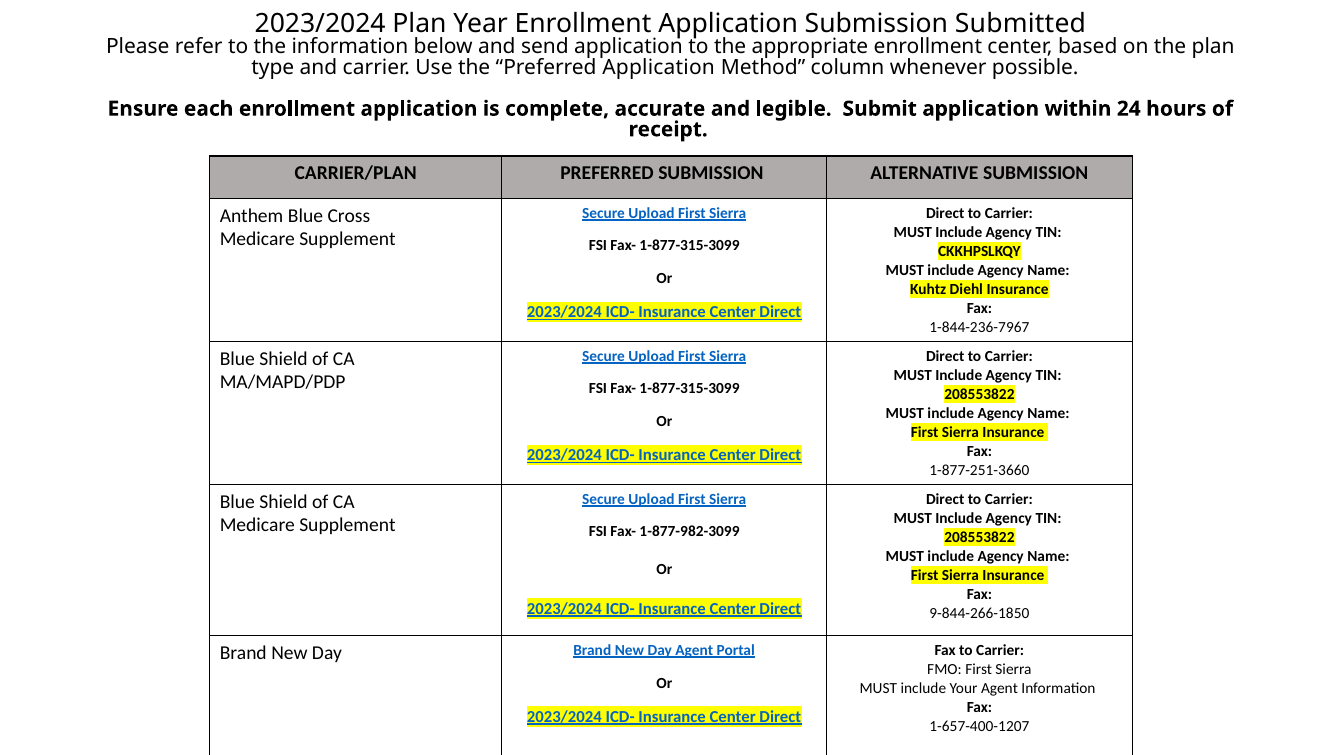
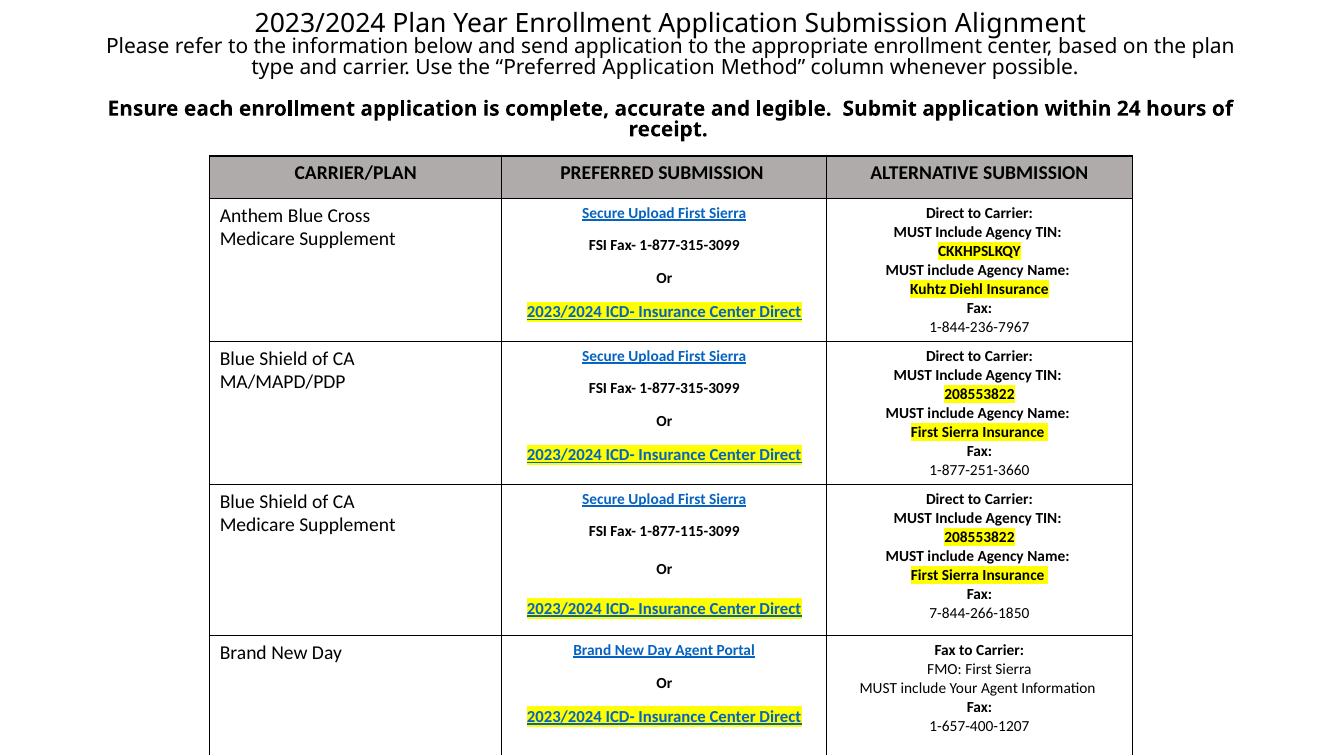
Submitted: Submitted -> Alignment
1-877-982-3099: 1-877-982-3099 -> 1-877-115-3099
9-844-266-1850: 9-844-266-1850 -> 7-844-266-1850
